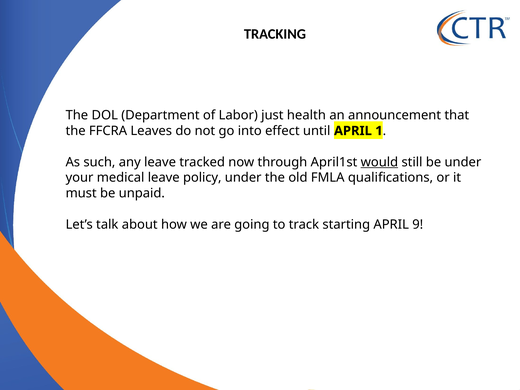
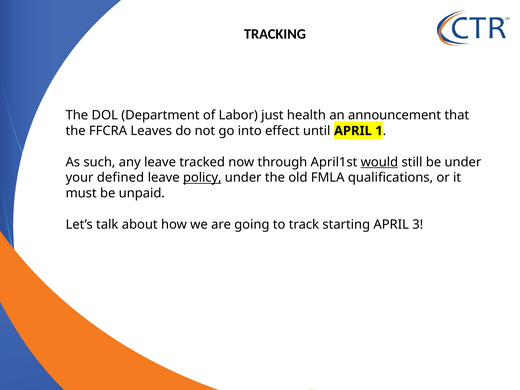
medical: medical -> defined
policy underline: none -> present
9: 9 -> 3
